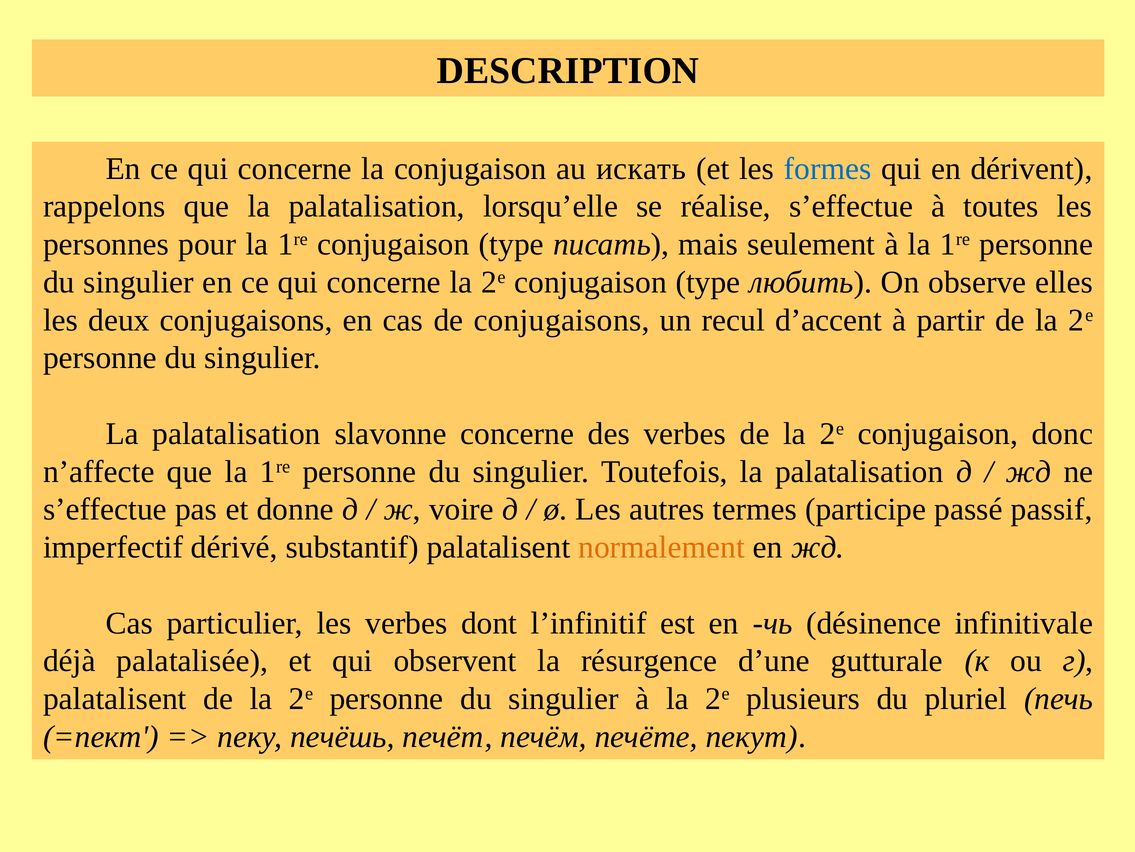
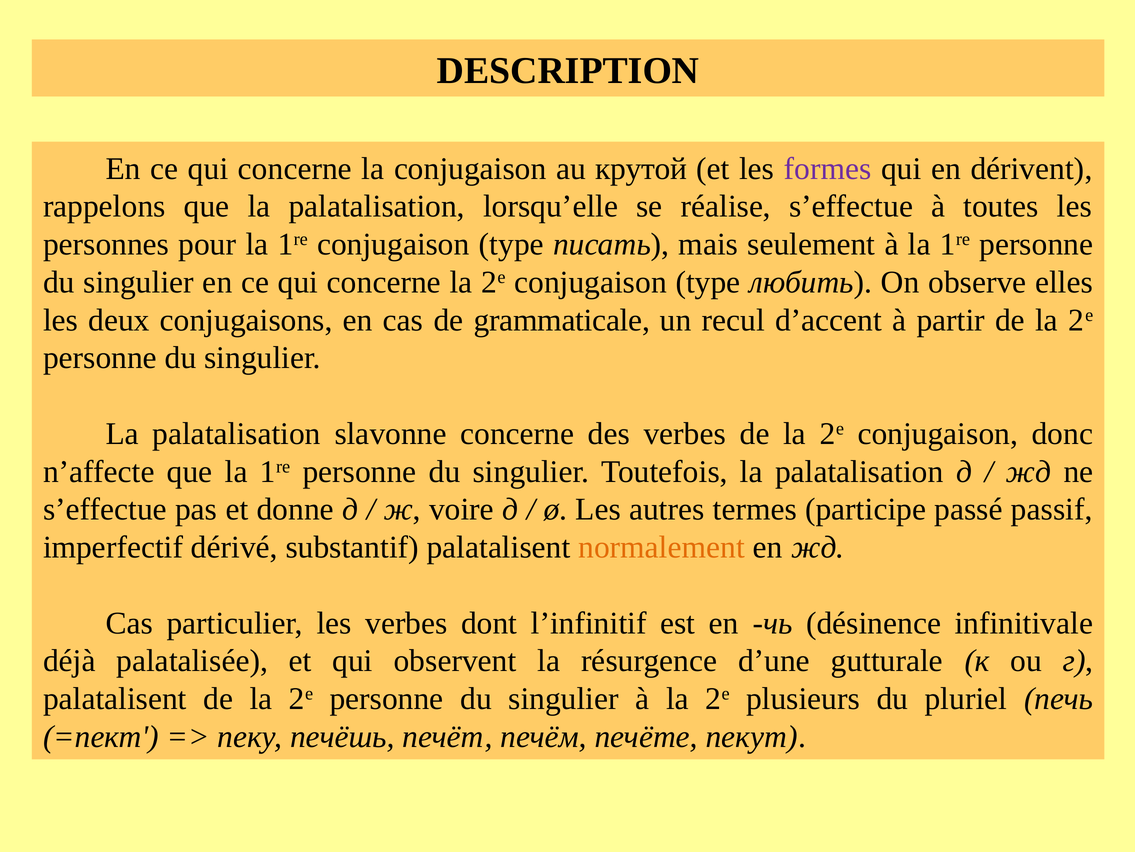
искать: искать -> крутой
formes colour: blue -> purple
de conjugaisons: conjugaisons -> grammaticale
